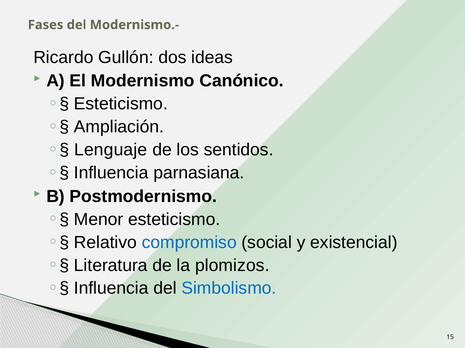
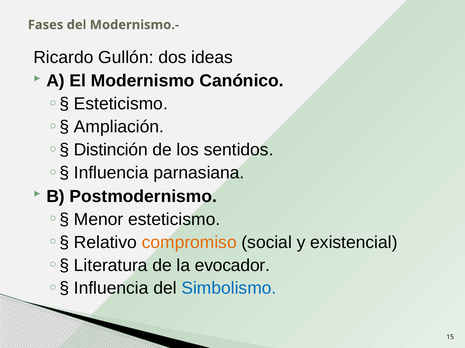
Lenguaje: Lenguaje -> Distinción
compromiso colour: blue -> orange
plomizos: plomizos -> evocador
